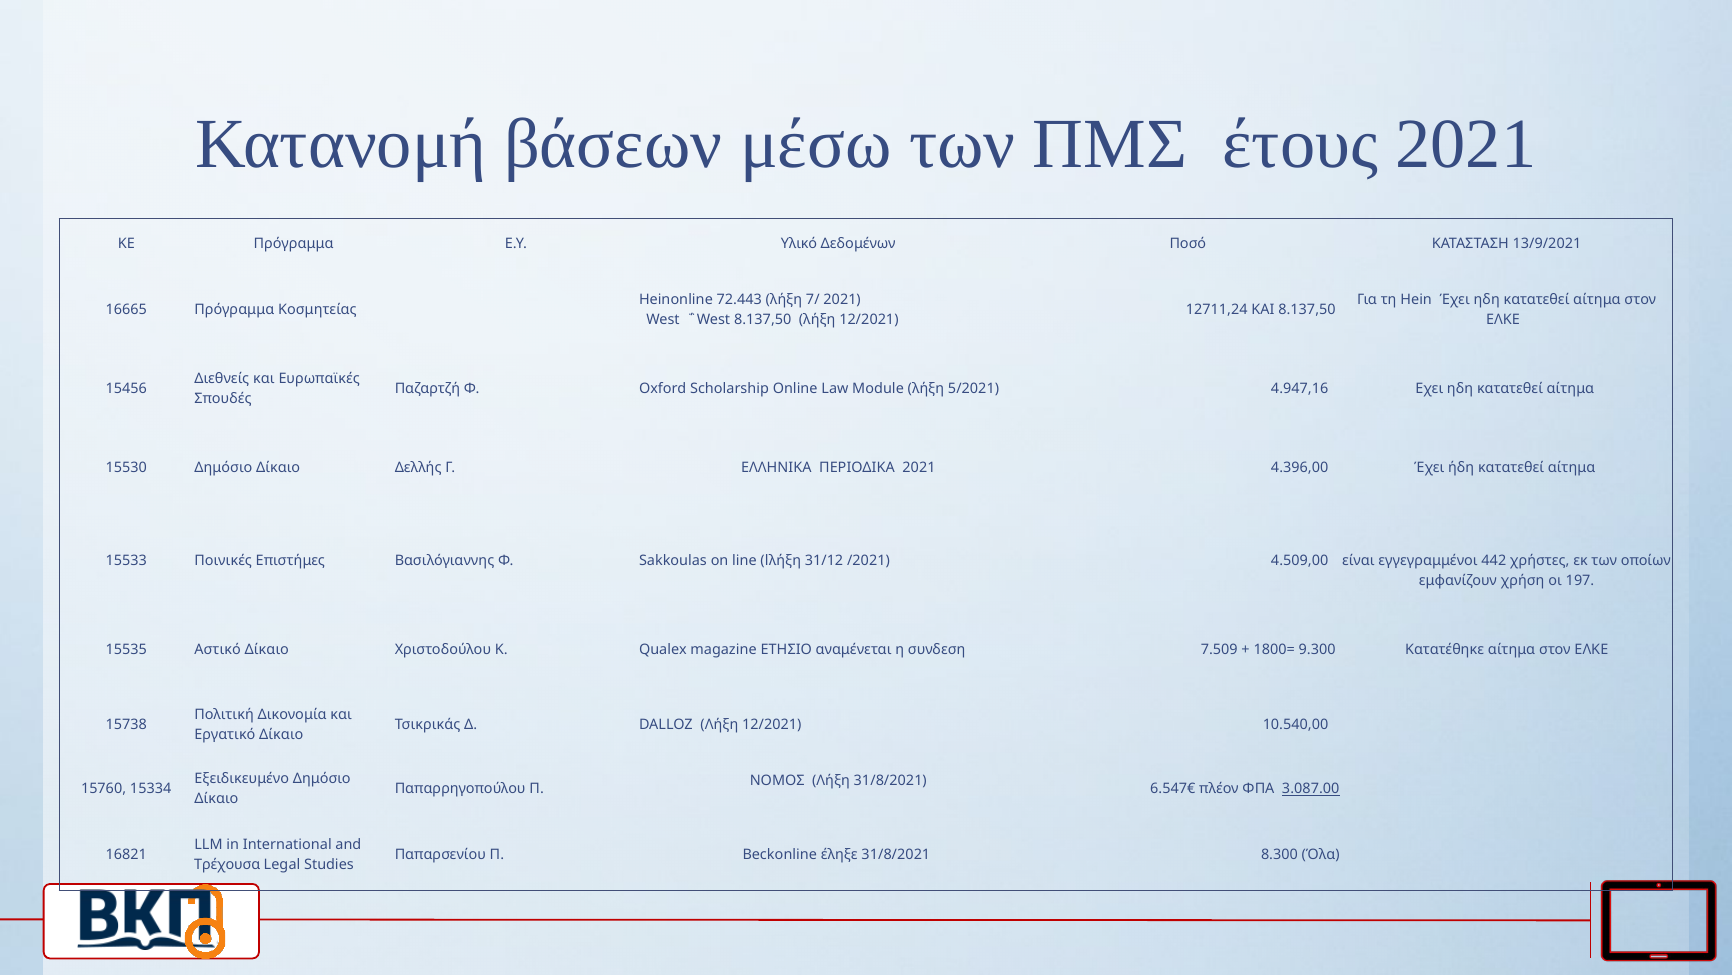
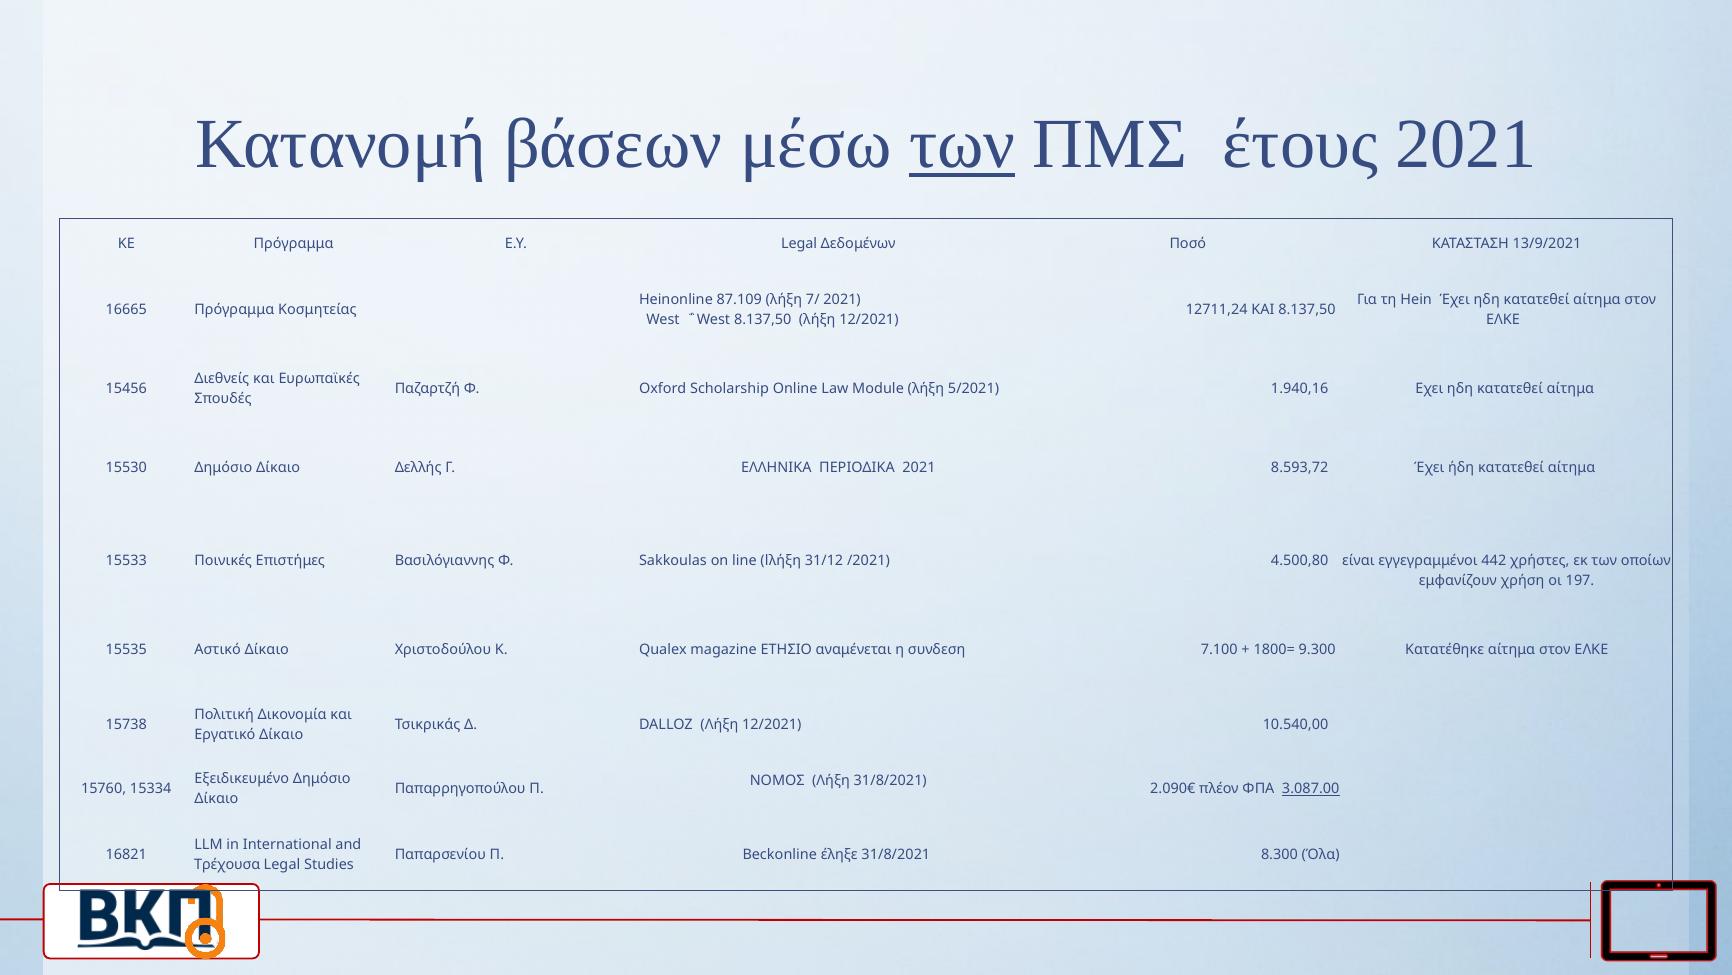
των at (962, 144) underline: none -> present
Ε.Υ Υλικό: Υλικό -> Legal
72.443: 72.443 -> 87.109
4.947,16: 4.947,16 -> 1.940,16
4.396,00: 4.396,00 -> 8.593,72
4.509,00: 4.509,00 -> 4.500,80
7.509: 7.509 -> 7.100
6.547€: 6.547€ -> 2.090€
